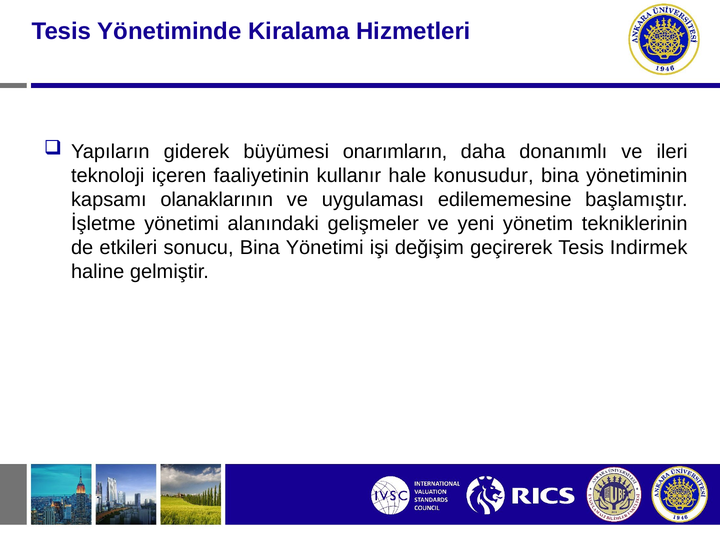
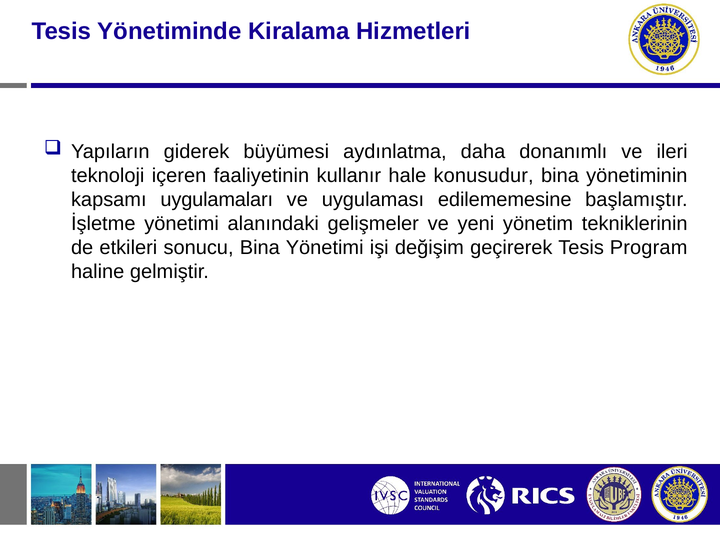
onarımların: onarımların -> aydınlatma
olanaklarının: olanaklarının -> uygulamaları
Indirmek: Indirmek -> Program
